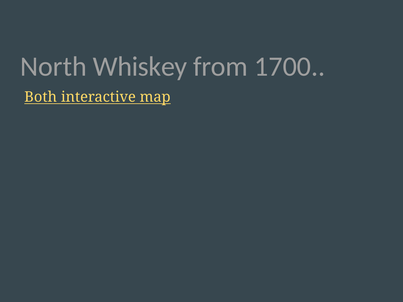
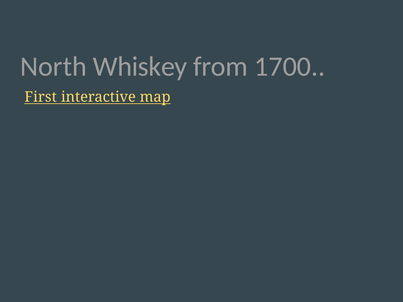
Both: Both -> First
